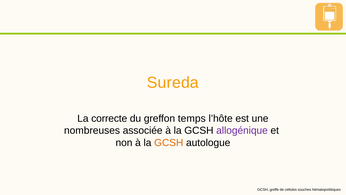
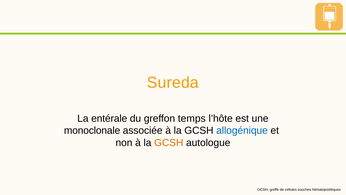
correcte: correcte -> entérale
nombreuses: nombreuses -> monoclonale
allogénique colour: purple -> blue
